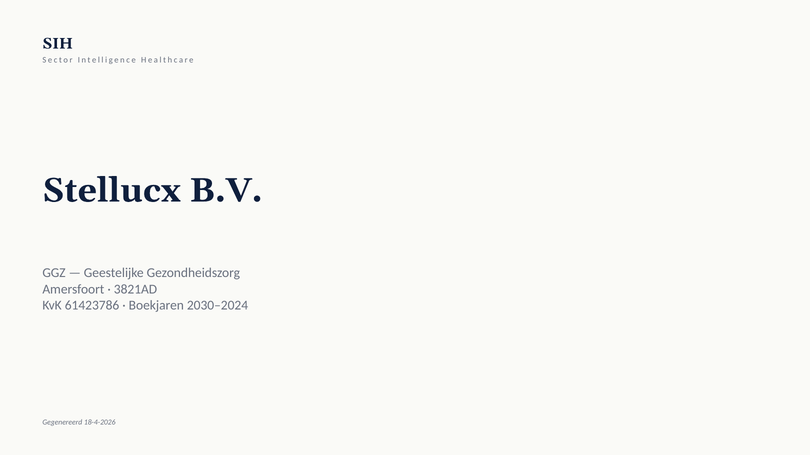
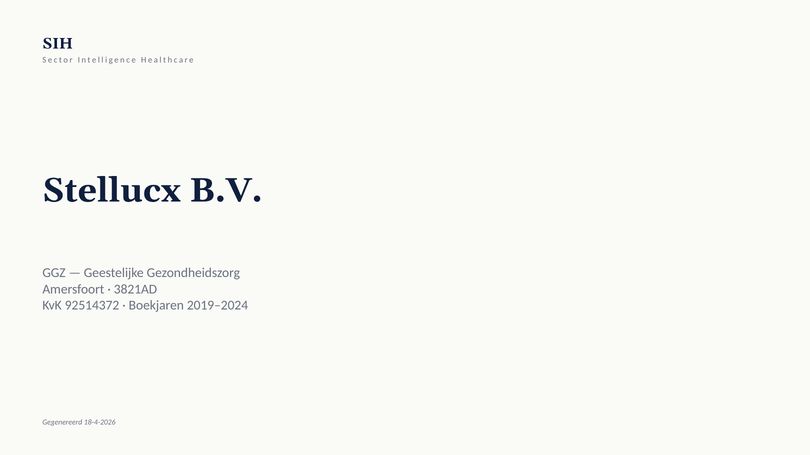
61423786: 61423786 -> 92514372
2030–2024: 2030–2024 -> 2019–2024
